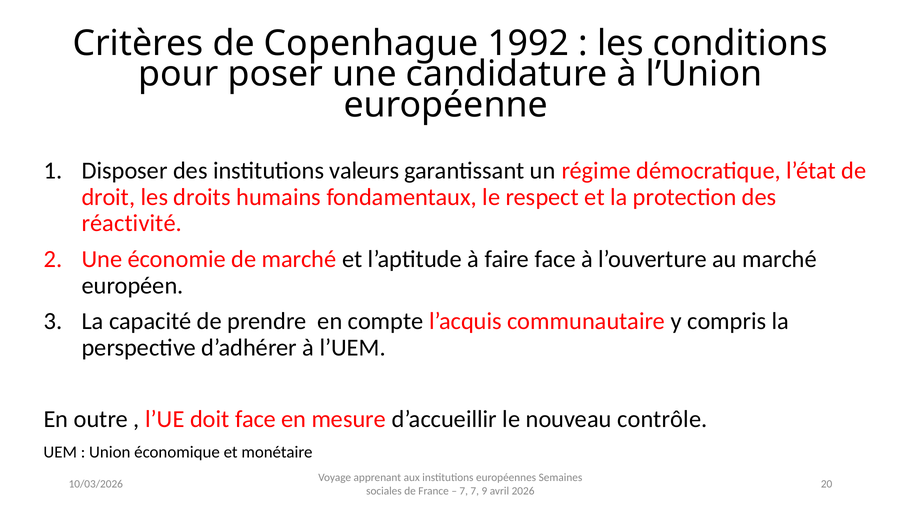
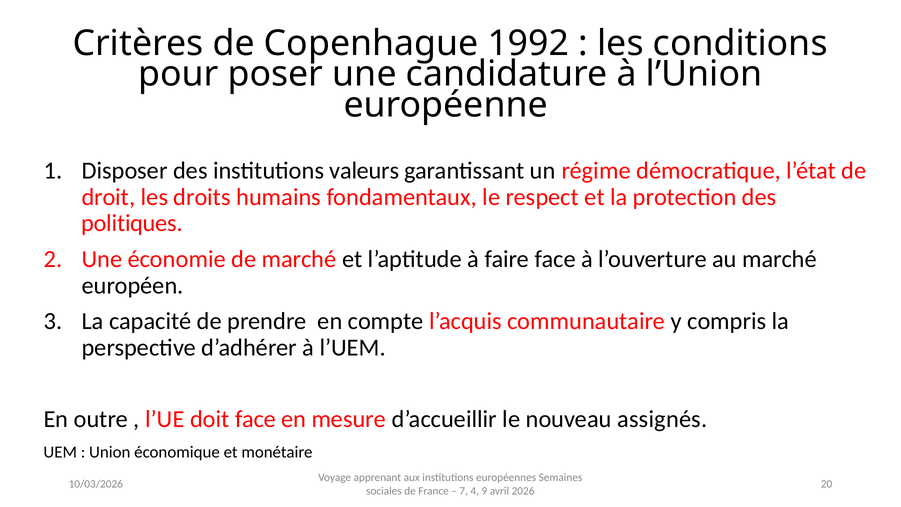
réactivité: réactivité -> politiques
contrôle: contrôle -> assignés
7 7: 7 -> 4
